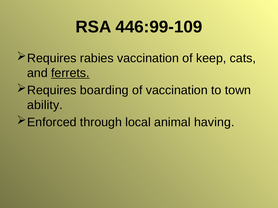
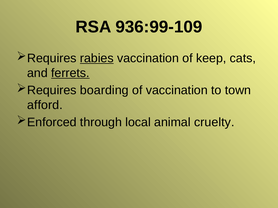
446:99-109: 446:99-109 -> 936:99-109
rabies underline: none -> present
ability: ability -> afford
having: having -> cruelty
